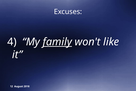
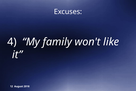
family underline: present -> none
